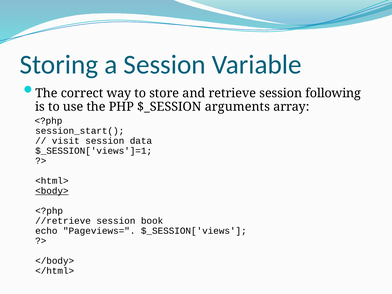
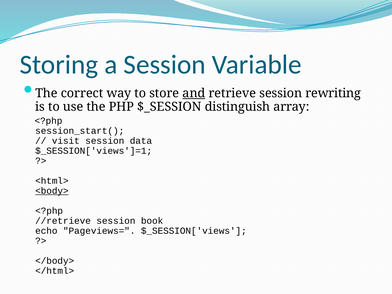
and underline: none -> present
following: following -> rewriting
arguments: arguments -> distinguish
